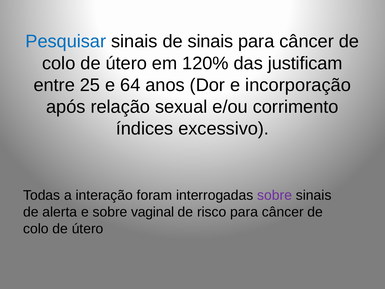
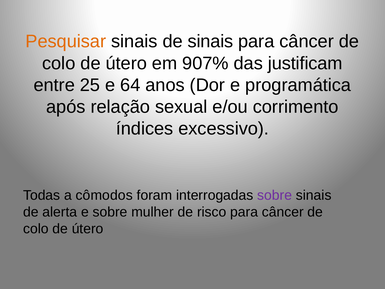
Pesquisar colour: blue -> orange
120%: 120% -> 907%
incorporação: incorporação -> programática
interação: interação -> cômodos
vaginal: vaginal -> mulher
